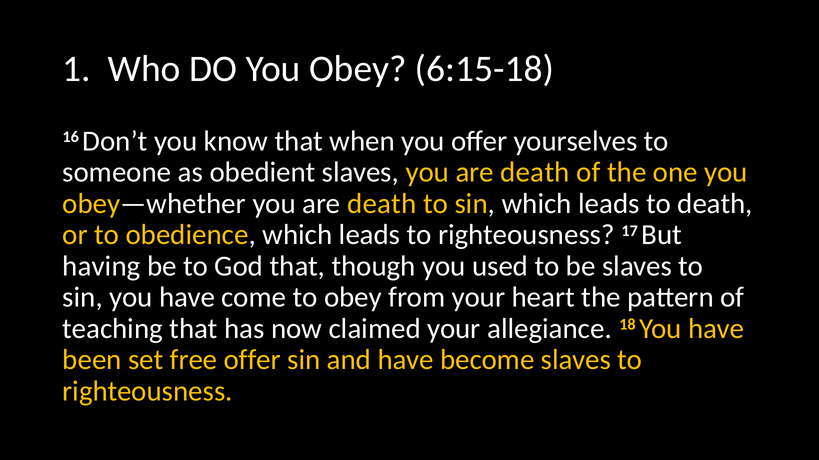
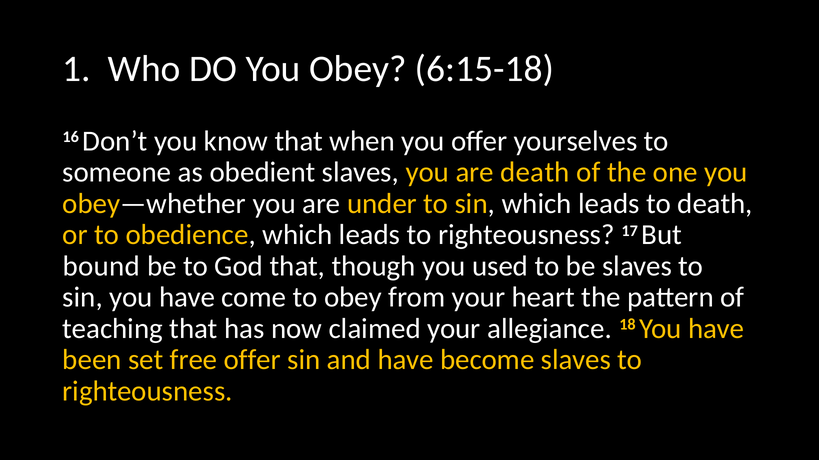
obey—whether you are death: death -> under
having: having -> bound
